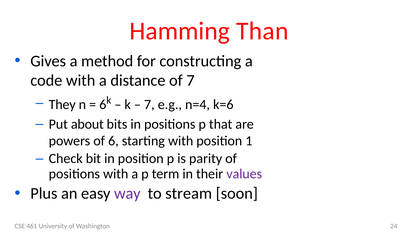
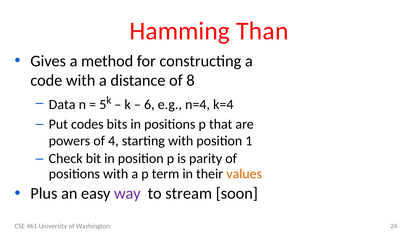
of 7: 7 -> 8
They: They -> Data
6 at (103, 104): 6 -> 5
7 at (149, 104): 7 -> 6
k=6: k=6 -> k=4
about: about -> codes
of 6: 6 -> 4
values colour: purple -> orange
